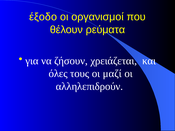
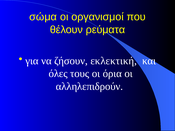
έξοδο: έξοδο -> σώμα
χρειάζεται: χρειάζεται -> εκλεκτική
μαζί: μαζί -> όρια
